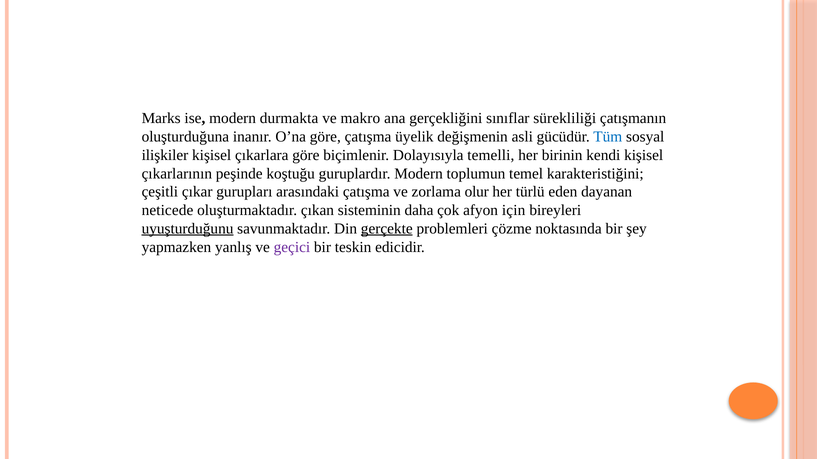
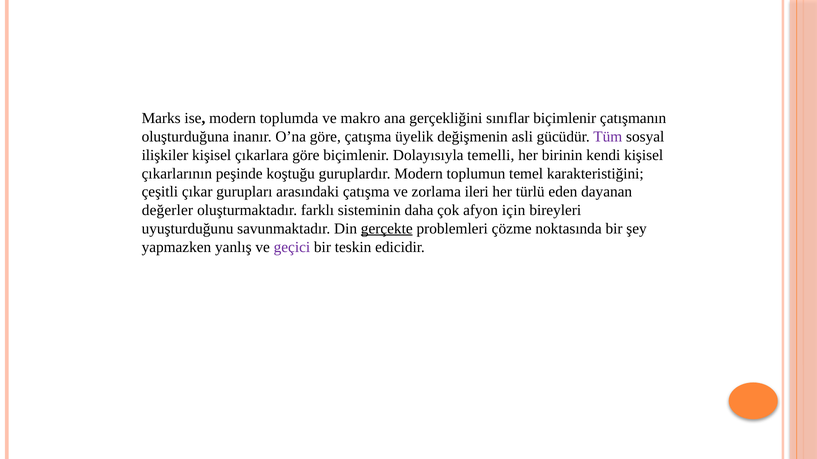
durmakta: durmakta -> toplumda
sınıflar sürekliliği: sürekliliği -> biçimlenir
Tüm colour: blue -> purple
olur: olur -> ileri
neticede: neticede -> değerler
çıkan: çıkan -> farklı
uyuşturduğunu underline: present -> none
